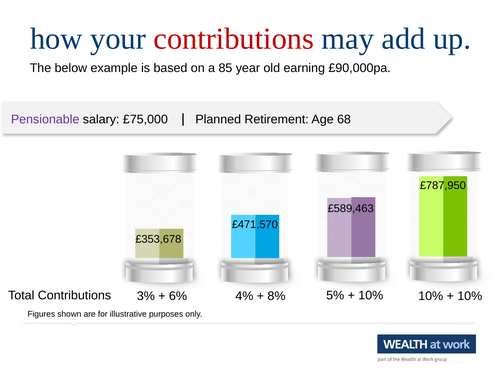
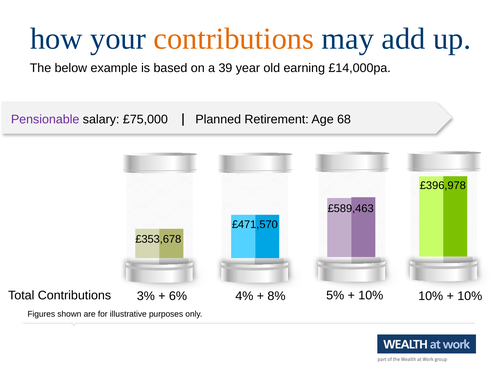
contributions at (234, 39) colour: red -> orange
85: 85 -> 39
£90,000pa: £90,000pa -> £14,000pa
£787,950: £787,950 -> £396,978
